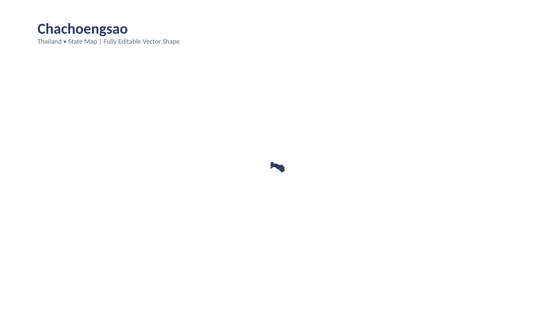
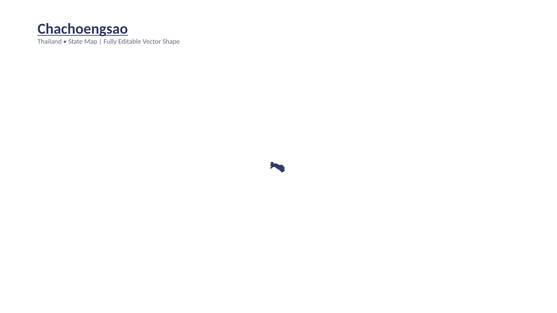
Chachoengsao underline: none -> present
